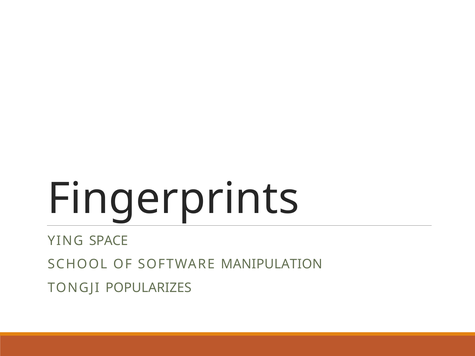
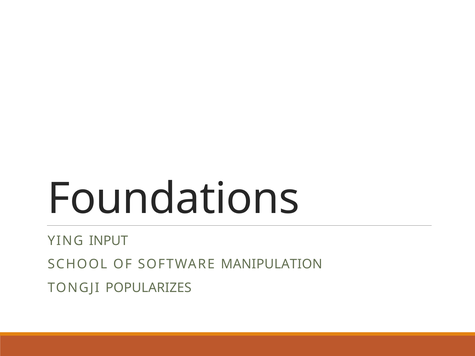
Fingerprints: Fingerprints -> Foundations
SPACE: SPACE -> INPUT
